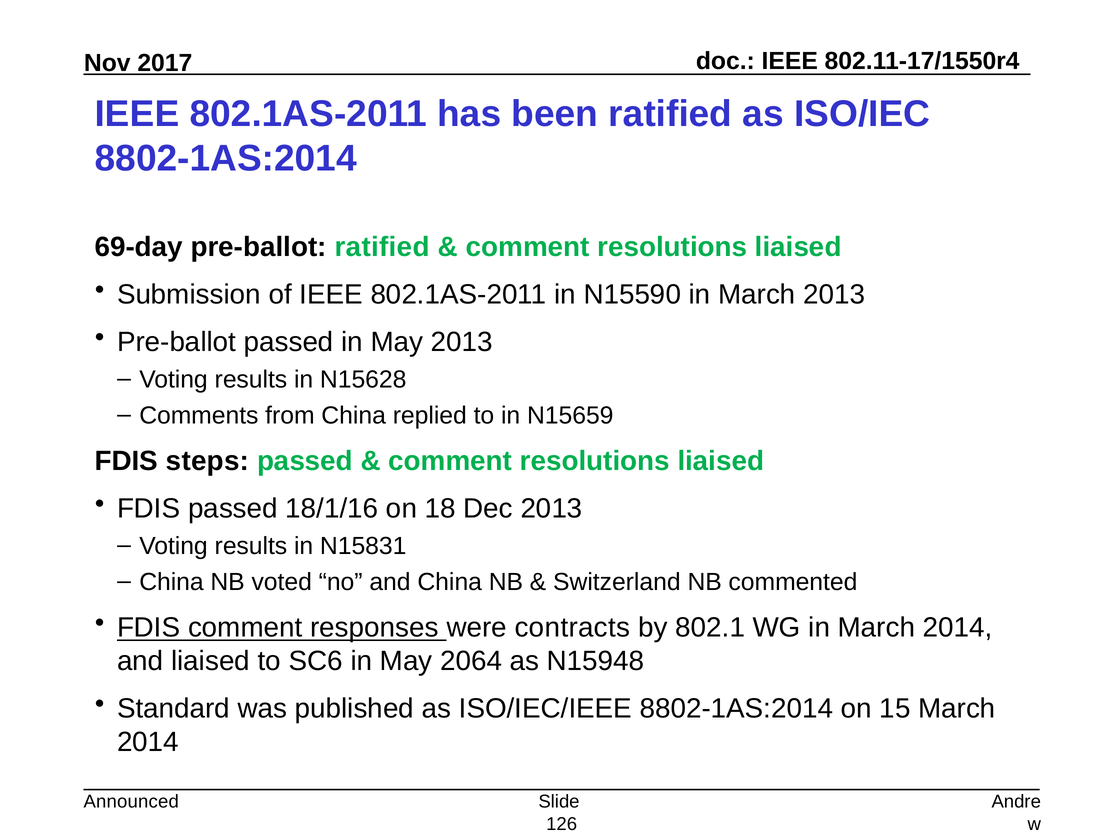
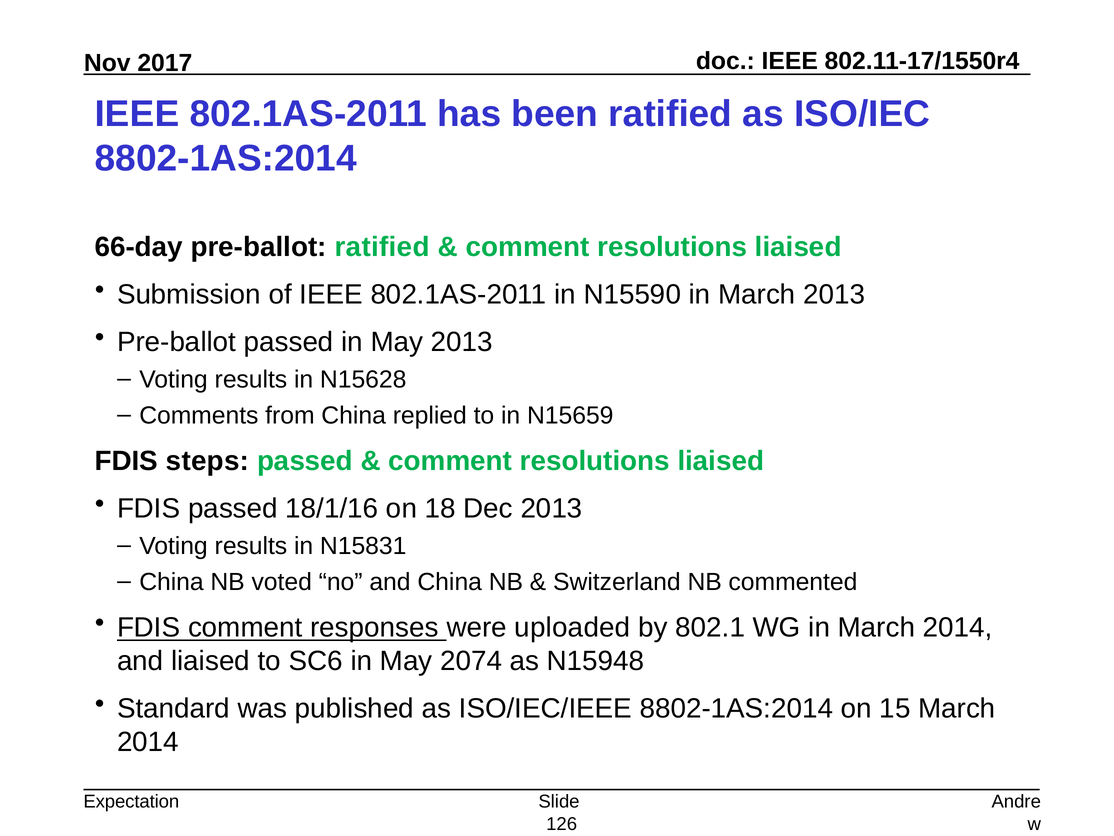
69-day: 69-day -> 66-day
contracts: contracts -> uploaded
2064: 2064 -> 2074
Announced: Announced -> Expectation
